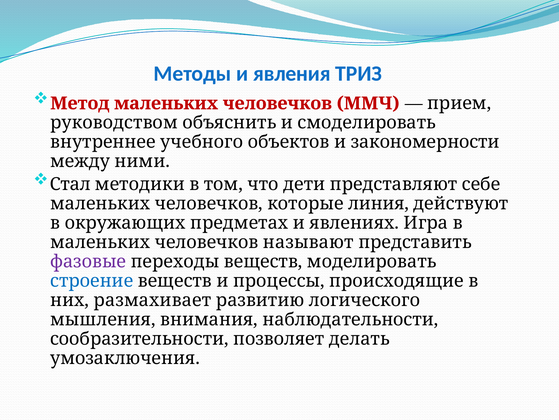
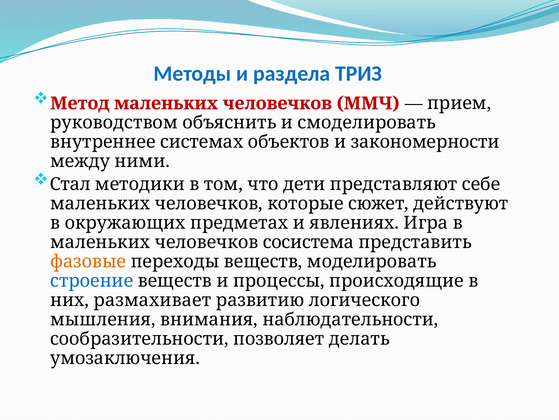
явления: явления -> раздела
учебного: учебного -> системах
линия: линия -> сюжет
называют: называют -> сосистема
фазовые colour: purple -> orange
